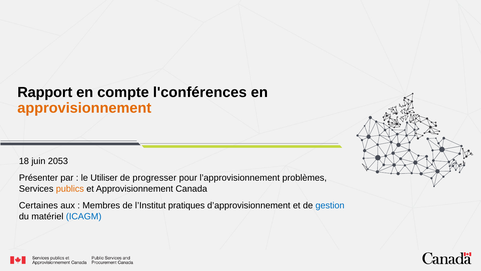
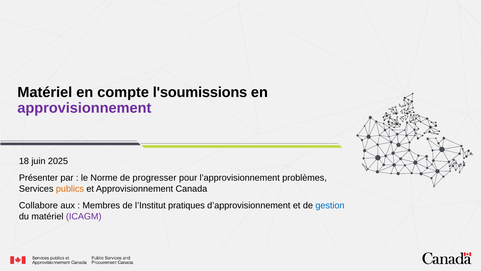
Rapport at (45, 92): Rapport -> Matériel
l'conférences: l'conférences -> l'soumissions
approvisionnement at (84, 108) colour: orange -> purple
2053: 2053 -> 2025
Utiliser: Utiliser -> Norme
Certaines: Certaines -> Collabore
ICAGM colour: blue -> purple
